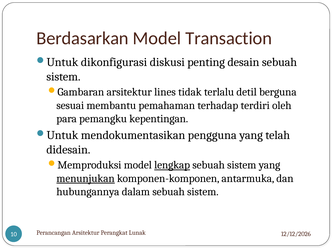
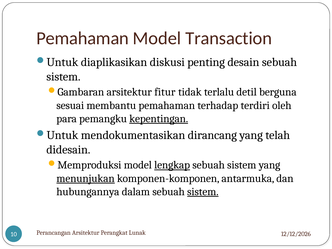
Berdasarkan at (83, 38): Berdasarkan -> Pemahaman
dikonfigurasi: dikonfigurasi -> diaplikasikan
lines: lines -> fitur
kepentingan underline: none -> present
pengguna: pengguna -> dirancang
sistem at (203, 192) underline: none -> present
